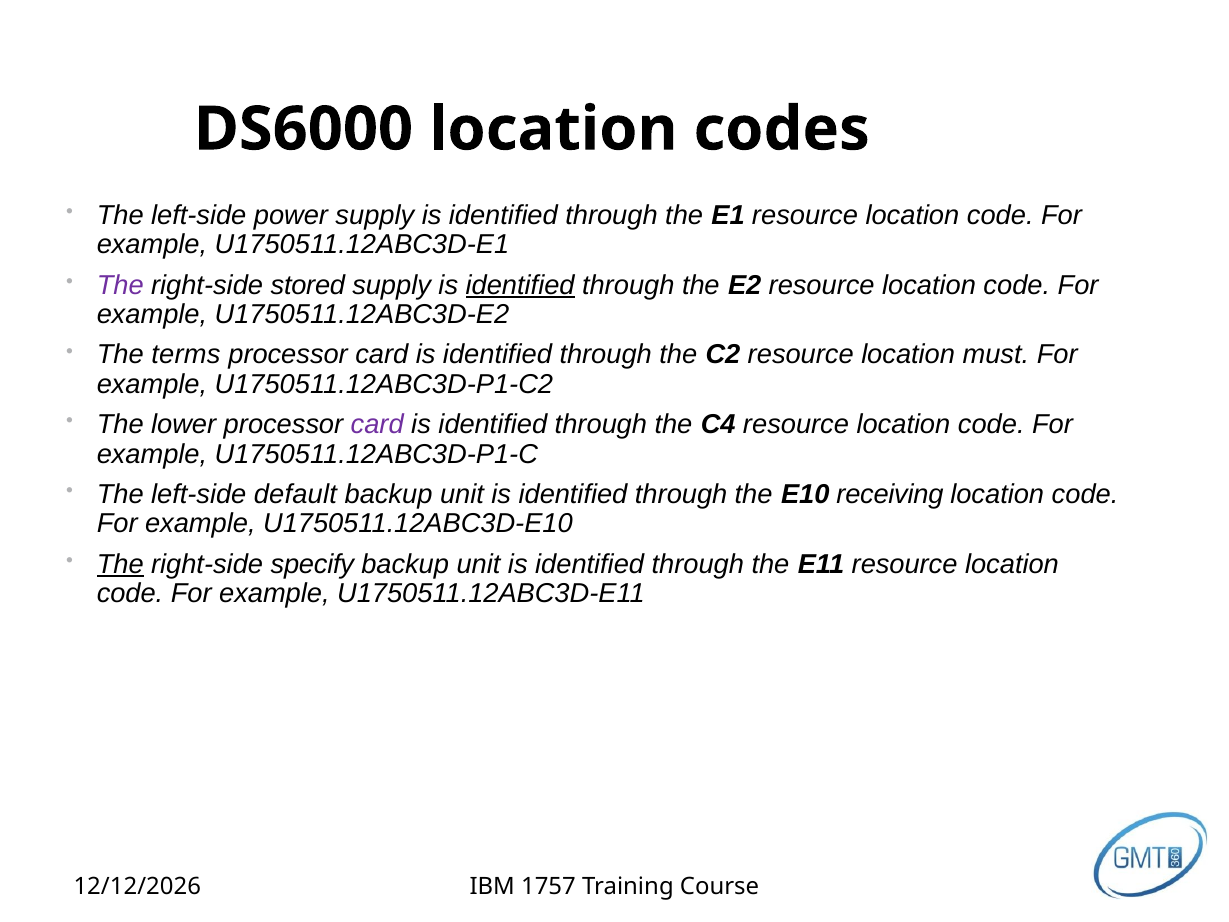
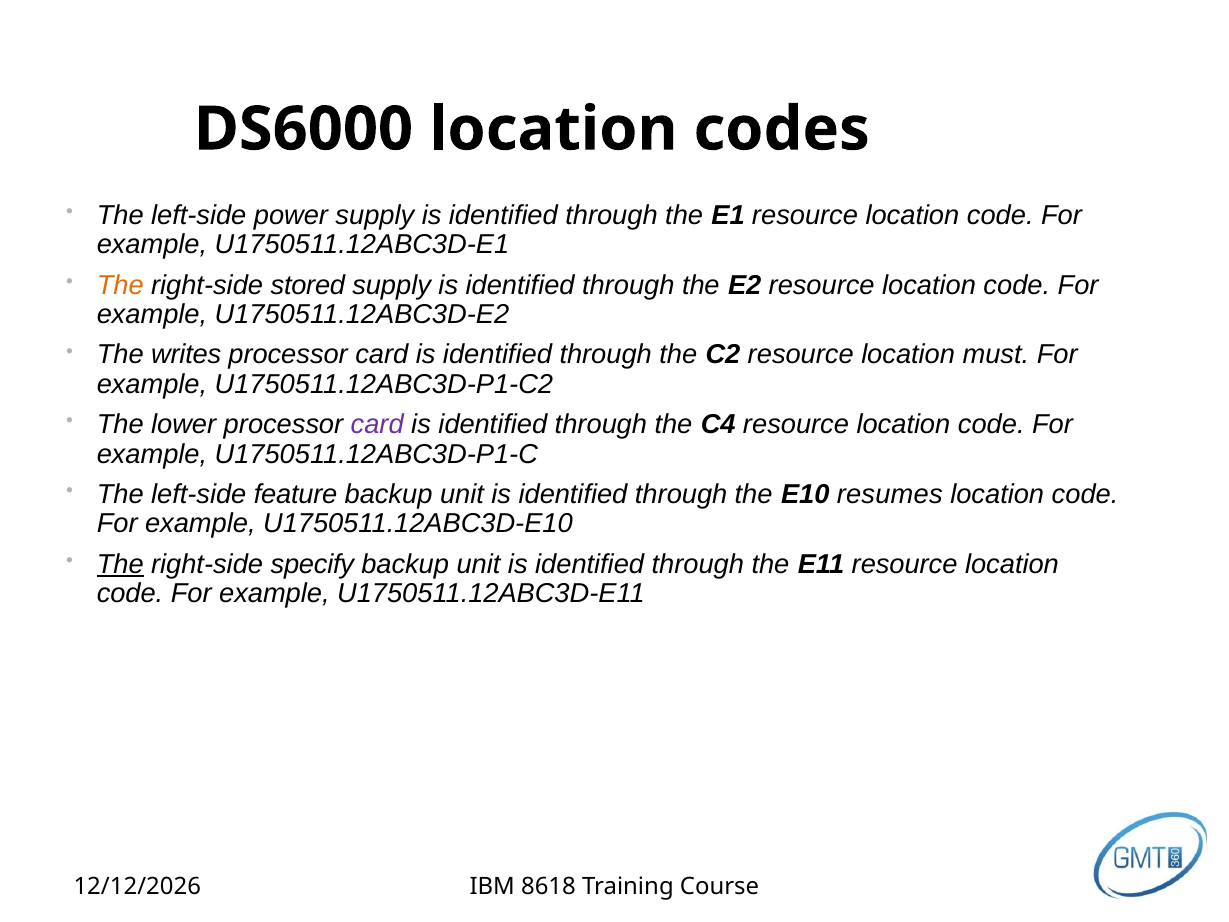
The at (120, 285) colour: purple -> orange
identified at (520, 285) underline: present -> none
terms: terms -> writes
default: default -> feature
receiving: receiving -> resumes
1757: 1757 -> 8618
